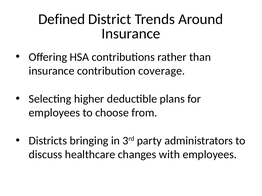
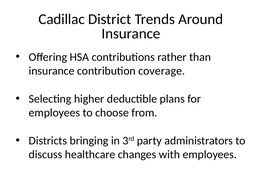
Defined: Defined -> Cadillac
